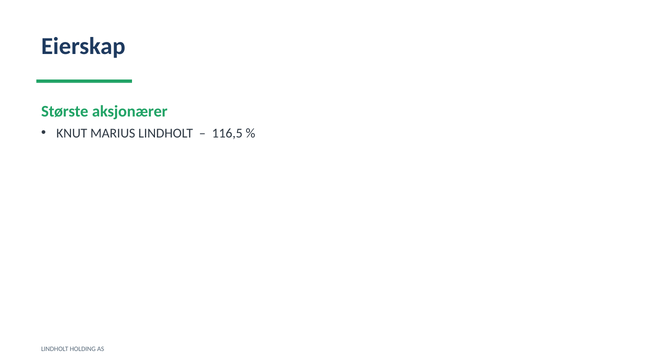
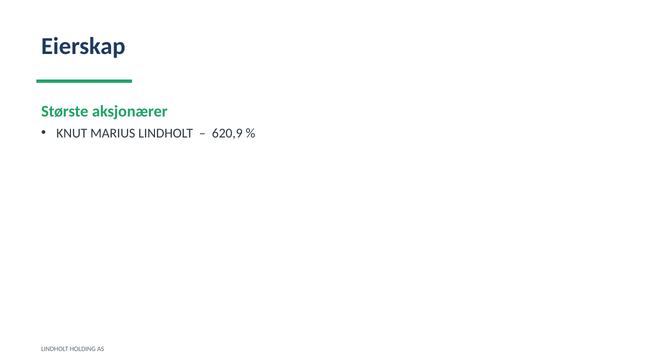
116,5: 116,5 -> 620,9
